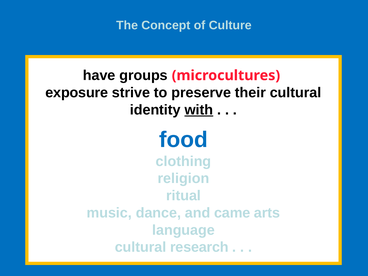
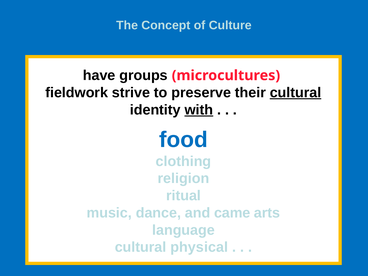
exposure: exposure -> fieldwork
cultural at (296, 93) underline: none -> present
research: research -> physical
